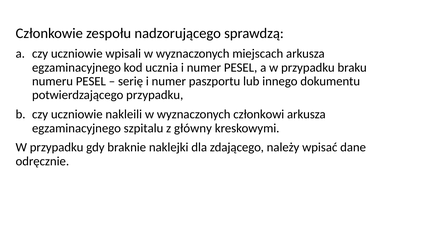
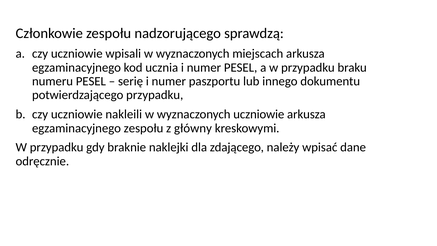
wyznaczonych członkowi: członkowi -> uczniowie
egzaminacyjnego szpitalu: szpitalu -> zespołu
